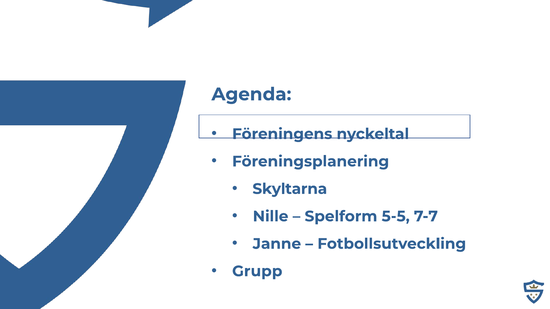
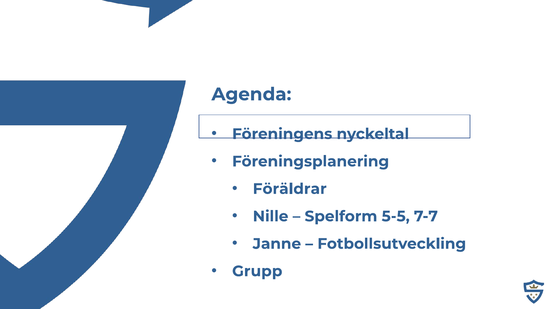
Skyltarna: Skyltarna -> Föräldrar
